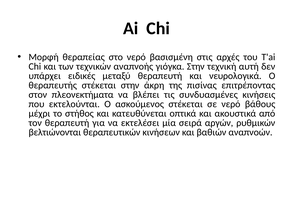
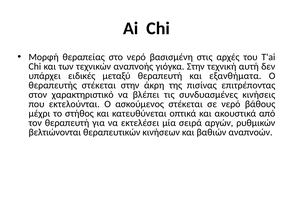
νευρολογικά: νευρολογικά -> εξανθήματα
πλεονεκτήματα: πλεονεκτήματα -> χαρακτηριστικό
